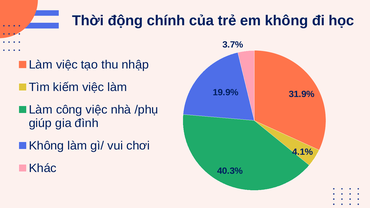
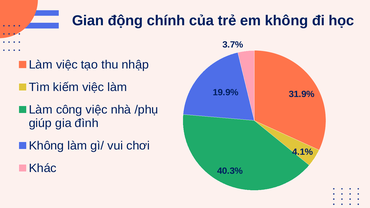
Thời: Thời -> Gian
